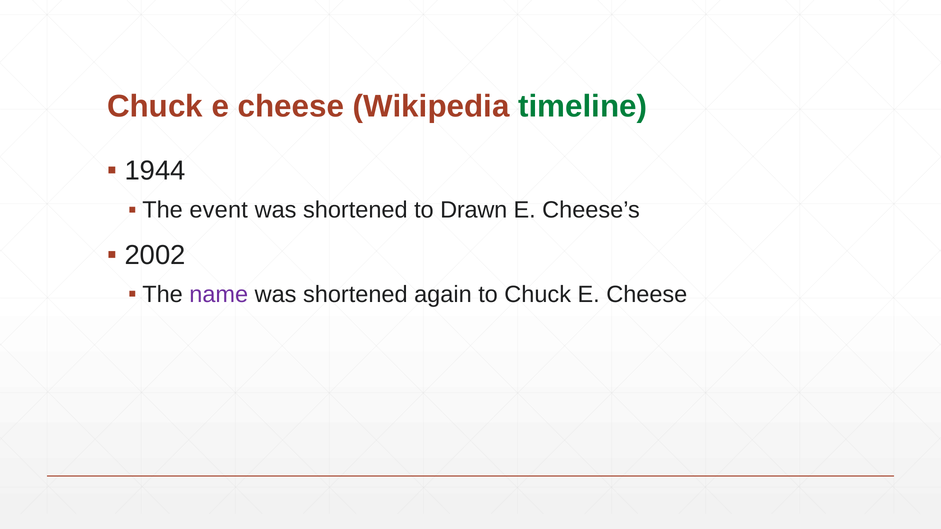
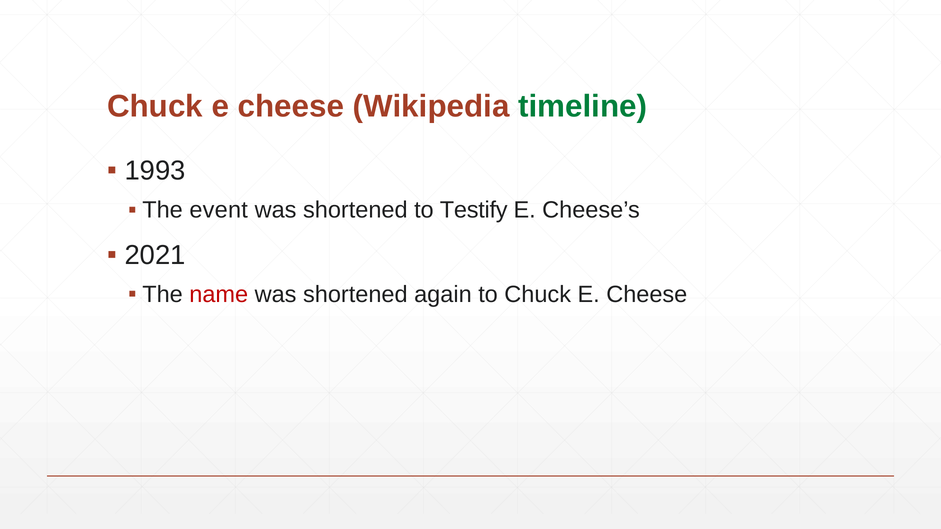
1944: 1944 -> 1993
Drawn: Drawn -> Testify
2002: 2002 -> 2021
name colour: purple -> red
